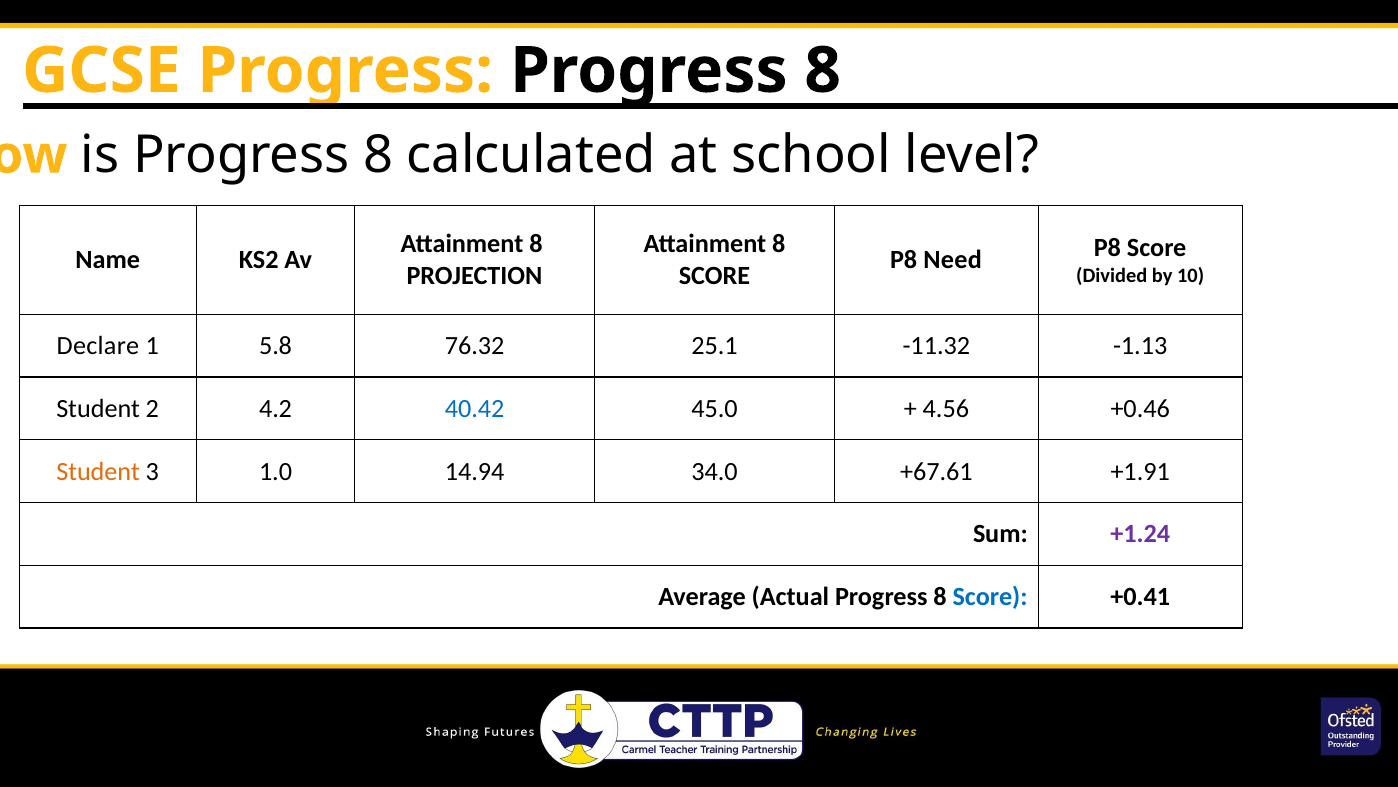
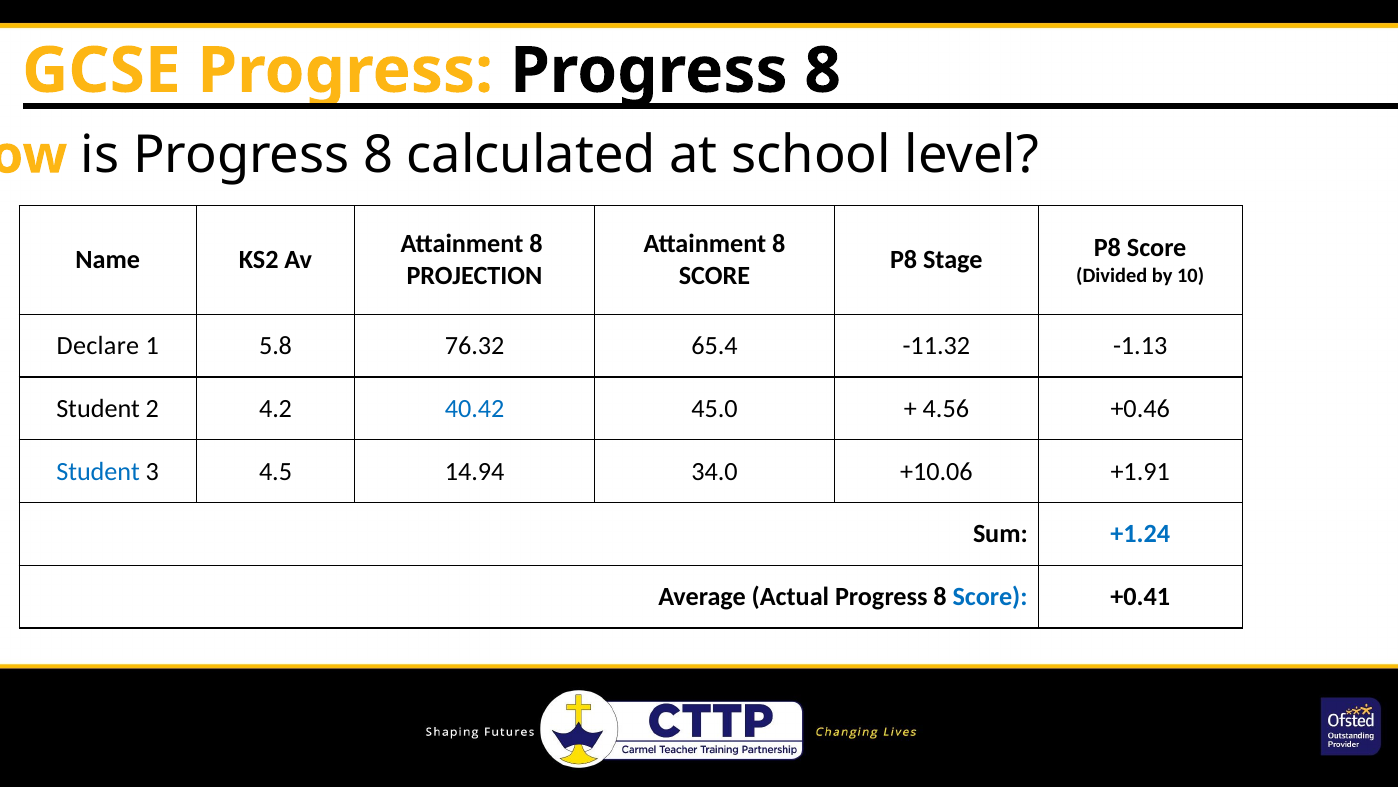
Need: Need -> Stage
25.1: 25.1 -> 65.4
Student at (98, 471) colour: orange -> blue
1.0: 1.0 -> 4.5
+67.61: +67.61 -> +10.06
+1.24 colour: purple -> blue
